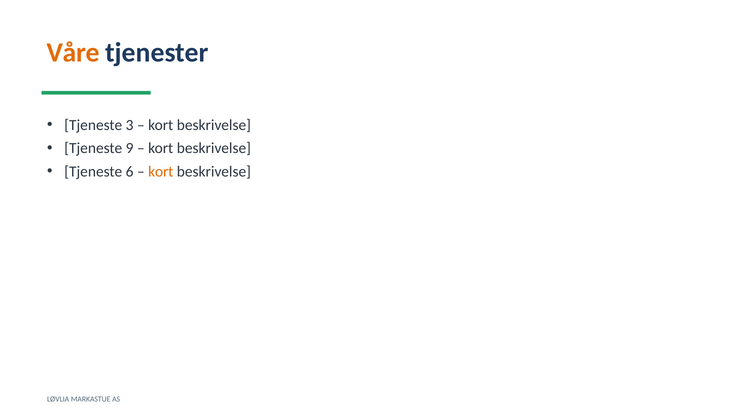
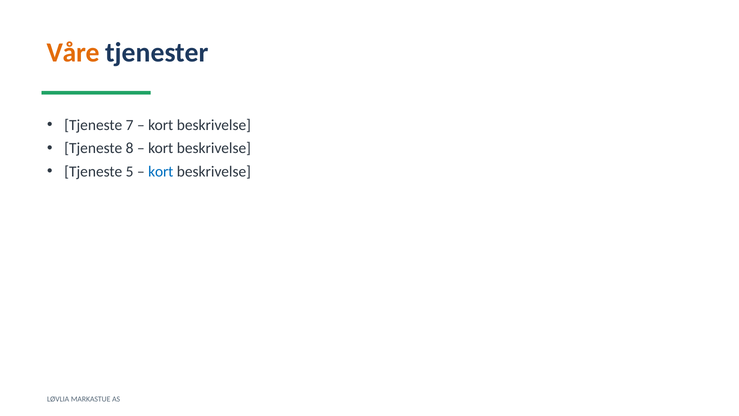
3: 3 -> 7
9: 9 -> 8
6: 6 -> 5
kort at (161, 171) colour: orange -> blue
